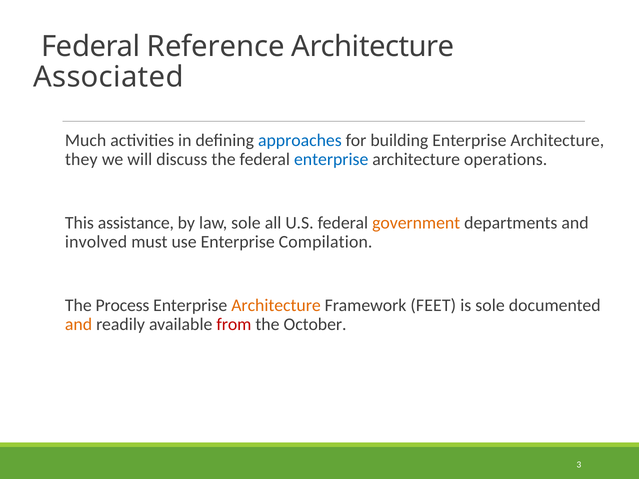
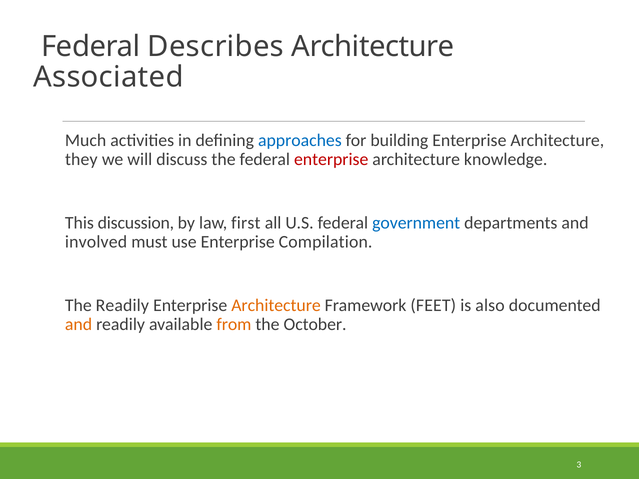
Reference: Reference -> Describes
enterprise at (331, 160) colour: blue -> red
operations: operations -> knowledge
assistance: assistance -> discussion
law sole: sole -> first
government colour: orange -> blue
The Process: Process -> Readily
is sole: sole -> also
from colour: red -> orange
